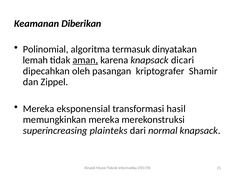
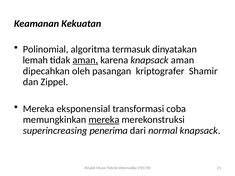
Diberikan: Diberikan -> Kekuatan
knapsack dicari: dicari -> aman
hasil: hasil -> coba
mereka at (104, 120) underline: none -> present
plainteks: plainteks -> penerima
